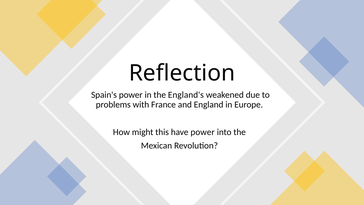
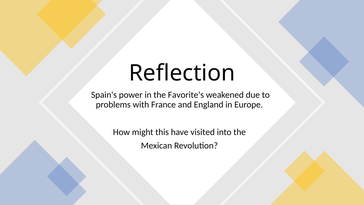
England's: England's -> Favorite's
have power: power -> visited
